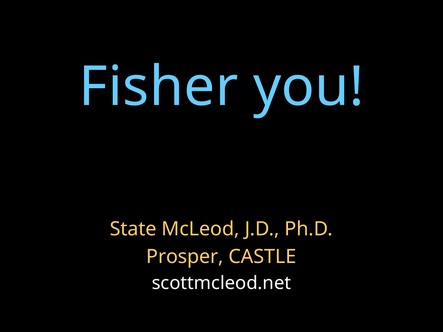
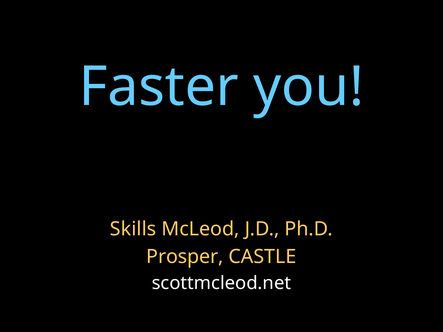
Fisher: Fisher -> Faster
State: State -> Skills
